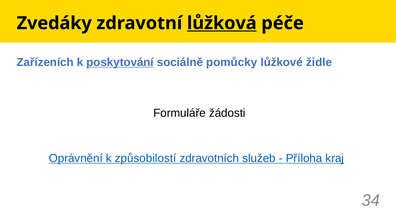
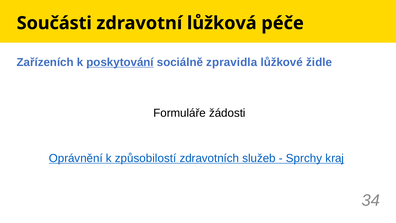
Zvedáky: Zvedáky -> Součásti
lůžková underline: present -> none
pomůcky: pomůcky -> zpravidla
Příloha: Příloha -> Sprchy
